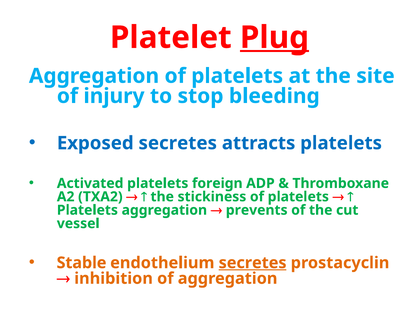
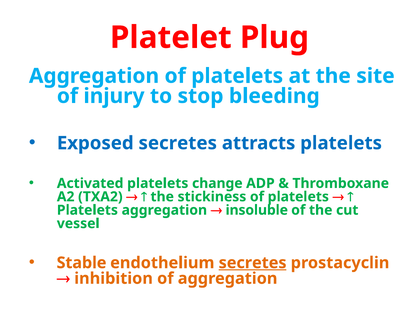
Plug underline: present -> none
foreign: foreign -> change
prevents: prevents -> insoluble
